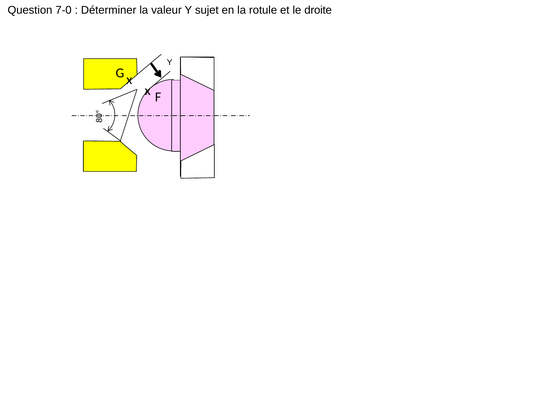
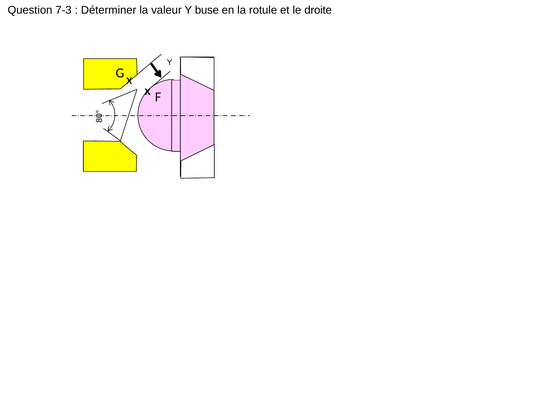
7-0: 7-0 -> 7-3
sujet: sujet -> buse
